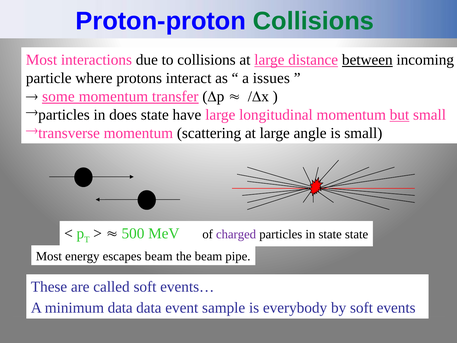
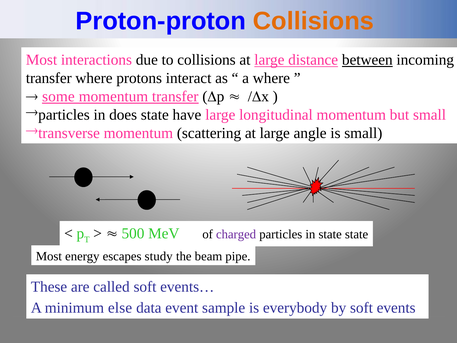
Collisions at (314, 21) colour: green -> orange
particle at (49, 78): particle -> transfer
a issues: issues -> where
but underline: present -> none
escapes beam: beam -> study
minimum data: data -> else
